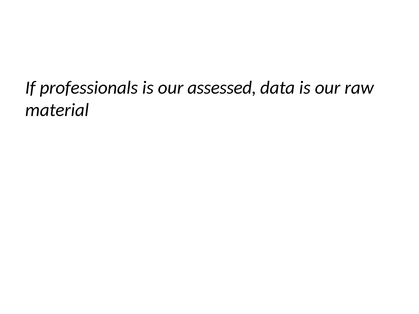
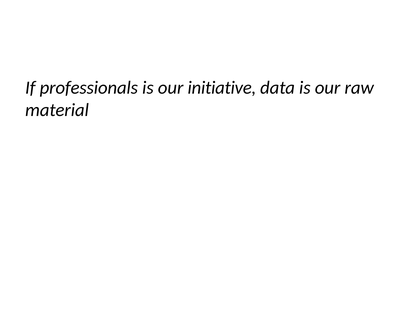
assessed: assessed -> initiative
